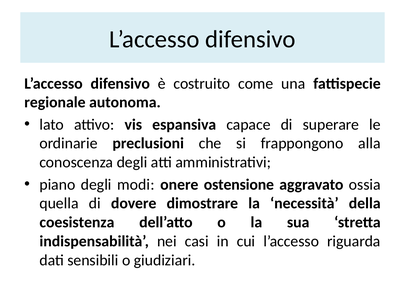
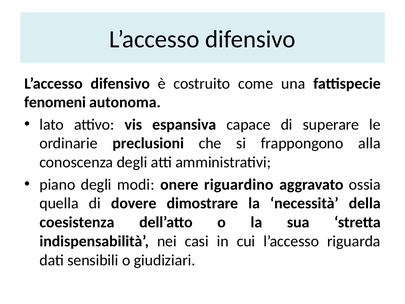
regionale: regionale -> fenomeni
ostensione: ostensione -> riguardino
